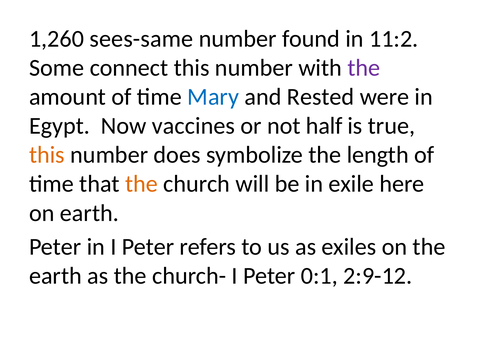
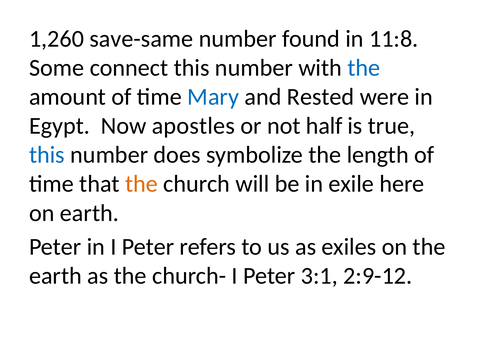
sees-same: sees-same -> save-same
11:2: 11:2 -> 11:8
the at (364, 68) colour: purple -> blue
vaccines: vaccines -> apostles
this at (47, 155) colour: orange -> blue
0:1: 0:1 -> 3:1
